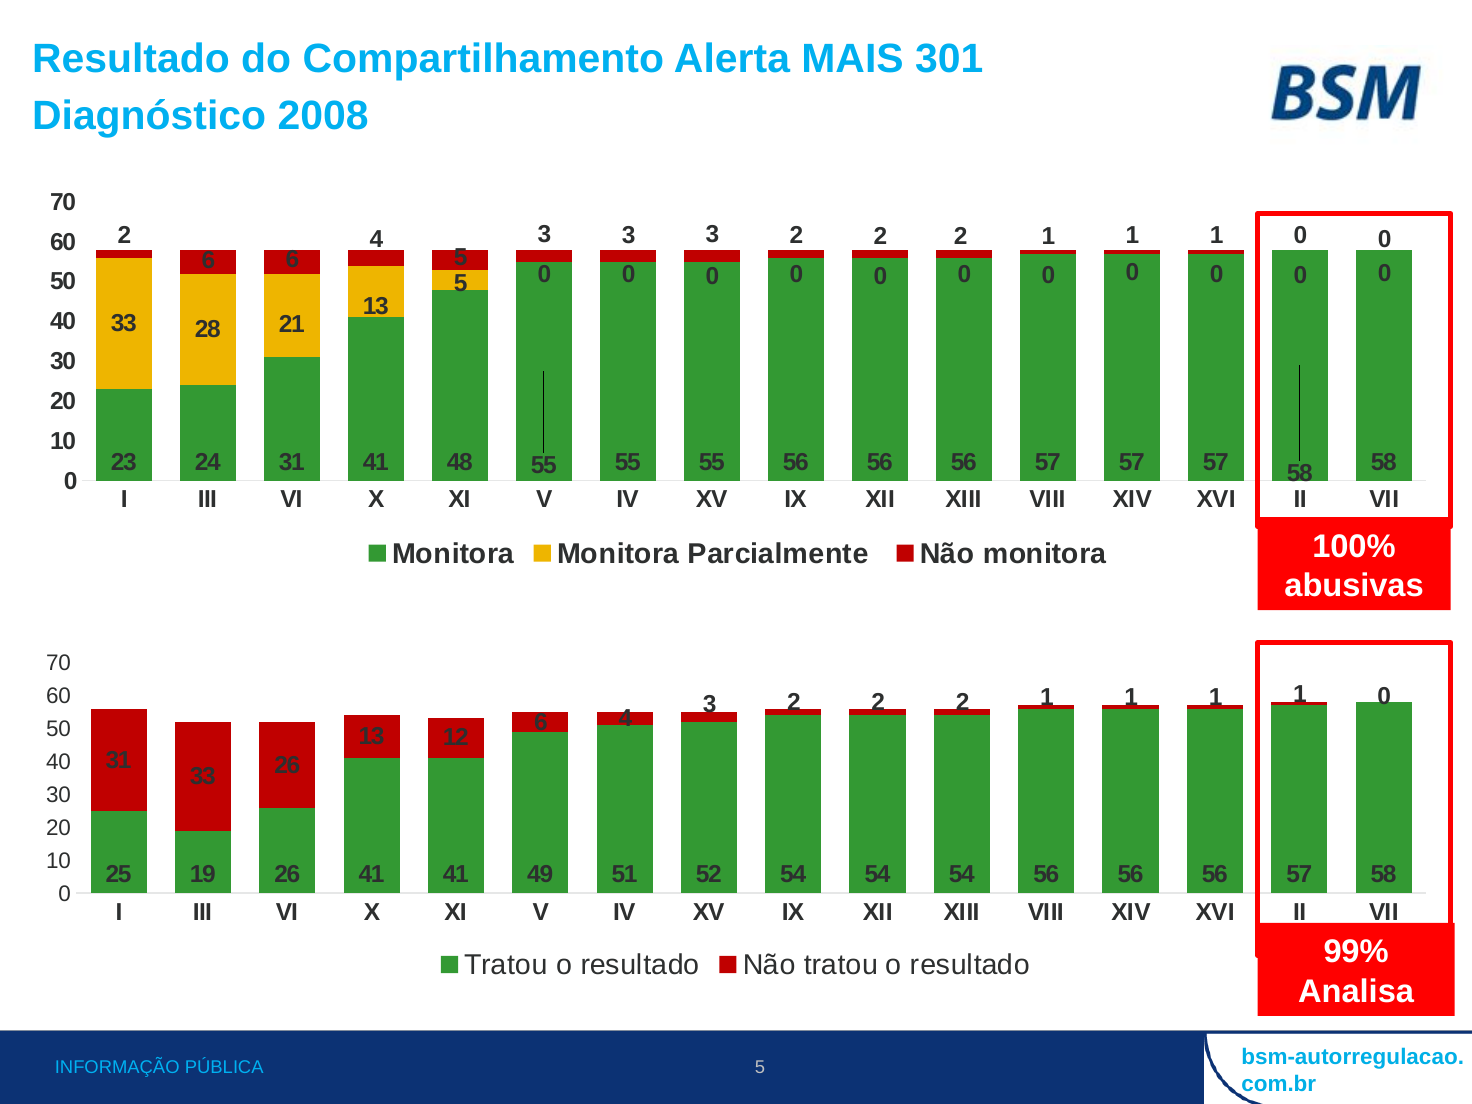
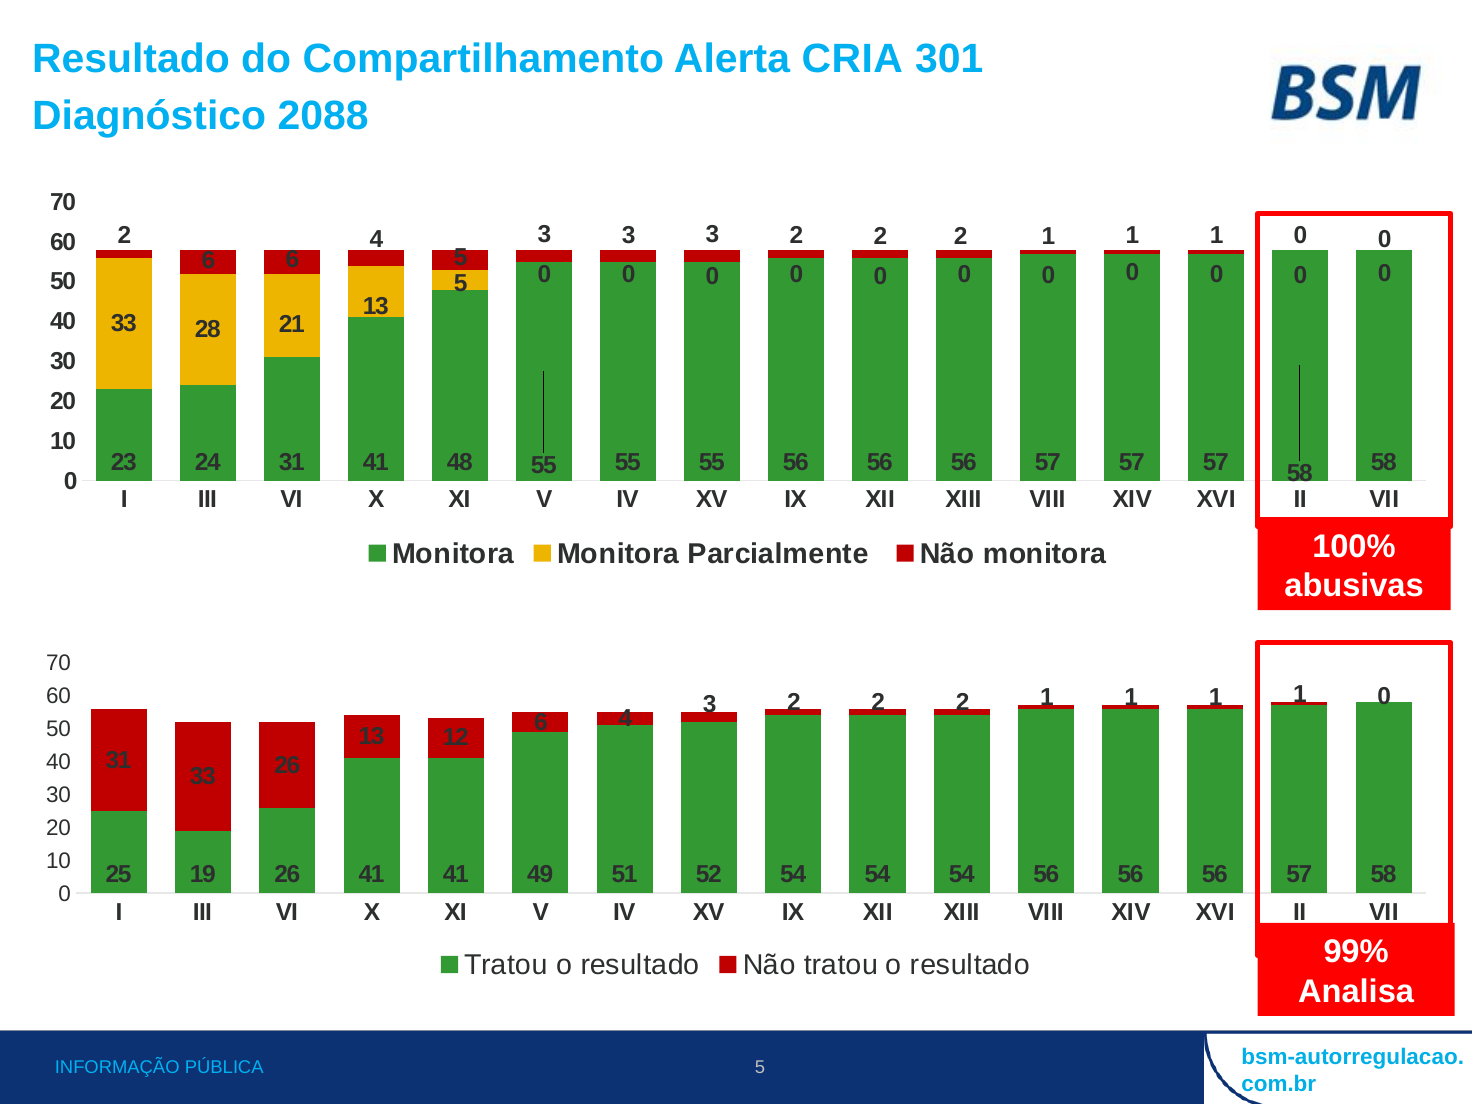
MAIS: MAIS -> CRIA
2008: 2008 -> 2088
